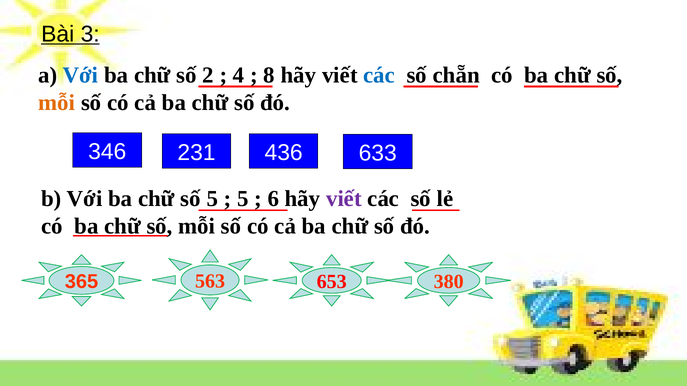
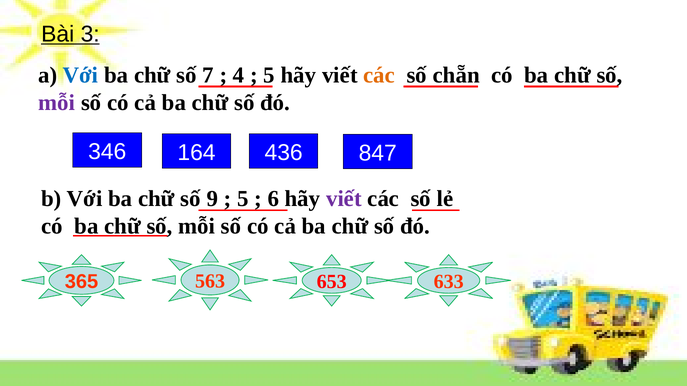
2: 2 -> 7
8 at (269, 75): 8 -> 5
các at (379, 75) colour: blue -> orange
mỗi at (57, 103) colour: orange -> purple
231: 231 -> 164
633: 633 -> 847
số 5: 5 -> 9
380: 380 -> 633
